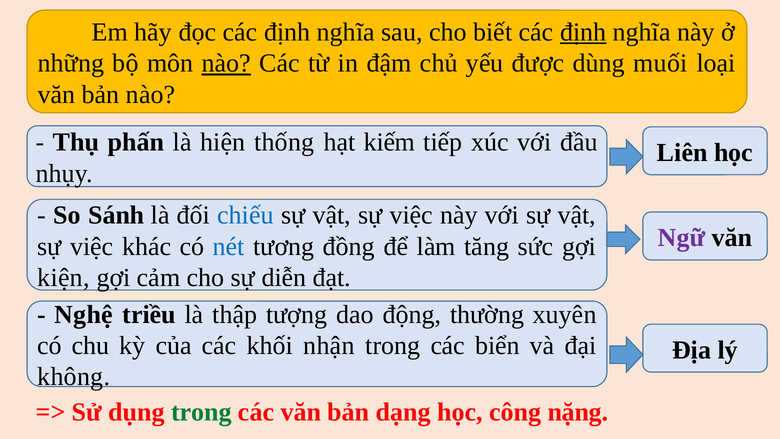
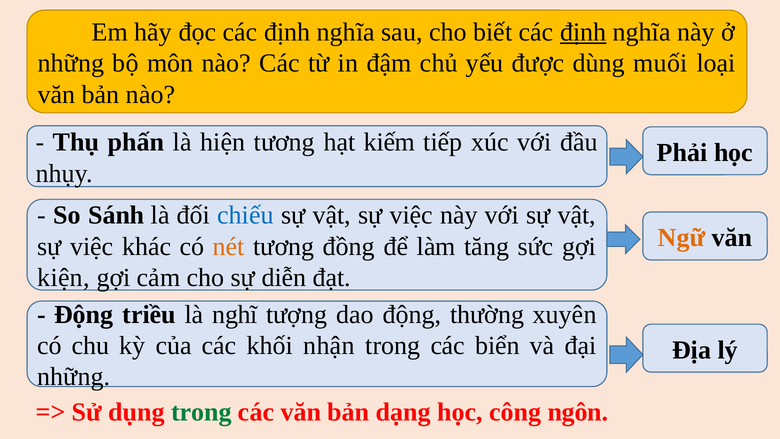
nào at (226, 63) underline: present -> none
hiện thống: thống -> tương
Liên: Liên -> Phải
Ngữ colour: purple -> orange
nét colour: blue -> orange
Nghệ at (84, 314): Nghệ -> Động
thập: thập -> nghĩ
không at (74, 377): không -> những
nặng: nặng -> ngôn
